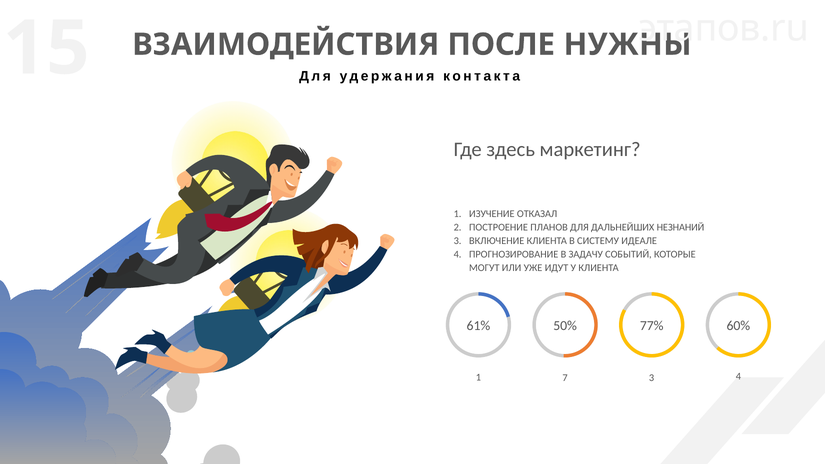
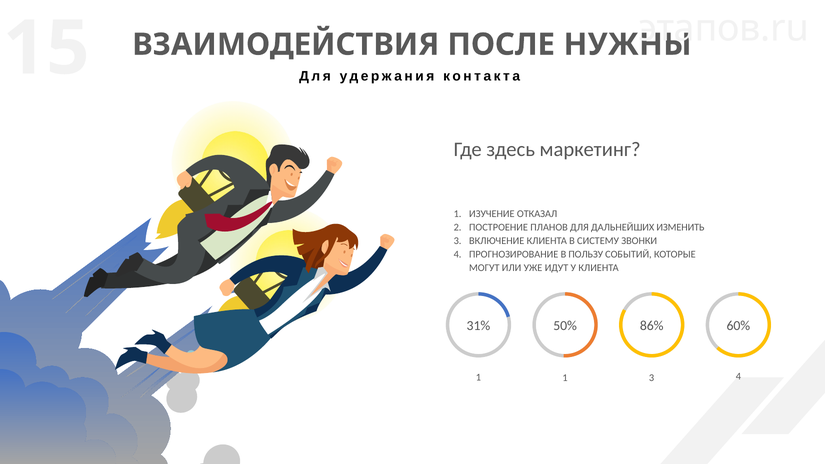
НЕЗНАНИЙ: НЕЗНАНИЙ -> ИЗМЕНИТЬ
ИДЕАЛЕ: ИДЕАЛЕ -> ЗВОНКИ
ЗАДАЧУ: ЗАДАЧУ -> ПОЛЬЗУ
61%: 61% -> 31%
77%: 77% -> 86%
1 7: 7 -> 1
